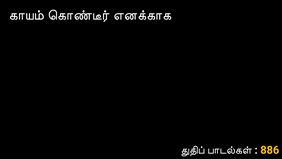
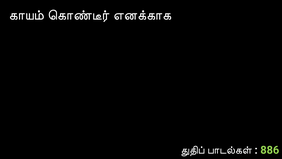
886 colour: yellow -> light green
